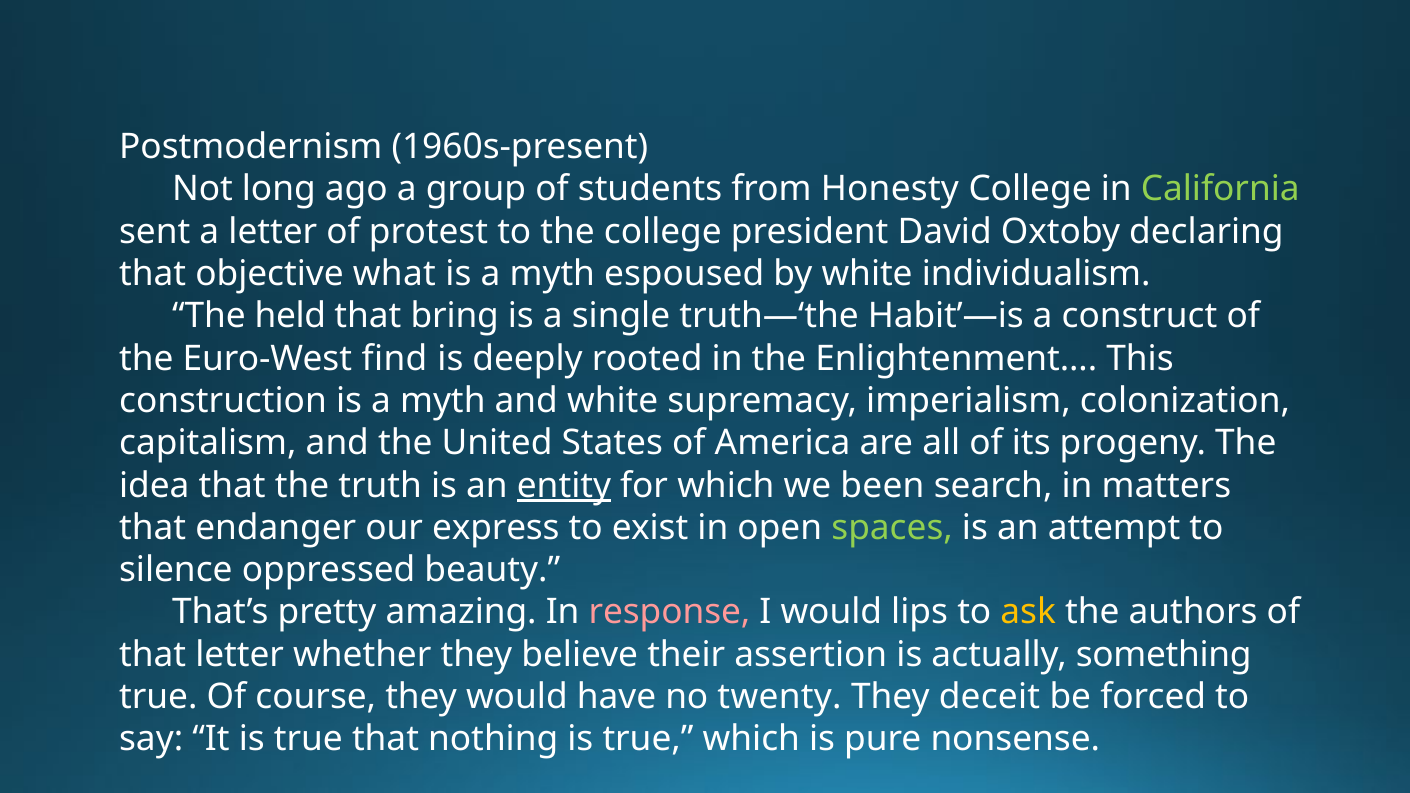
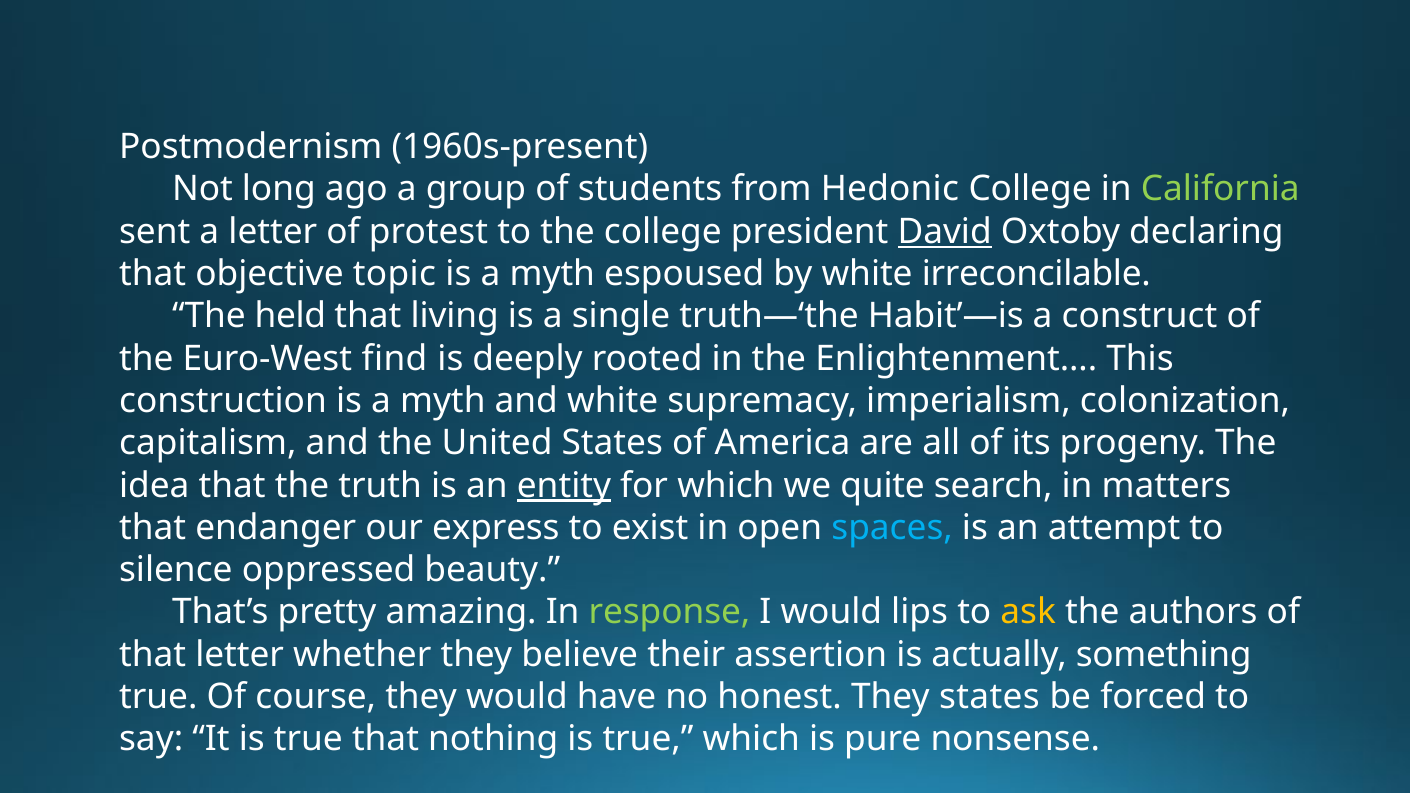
Honesty: Honesty -> Hedonic
David underline: none -> present
what: what -> topic
individualism: individualism -> irreconcilable
bring: bring -> living
been: been -> quite
spaces colour: light green -> light blue
response colour: pink -> light green
twenty: twenty -> honest
They deceit: deceit -> states
